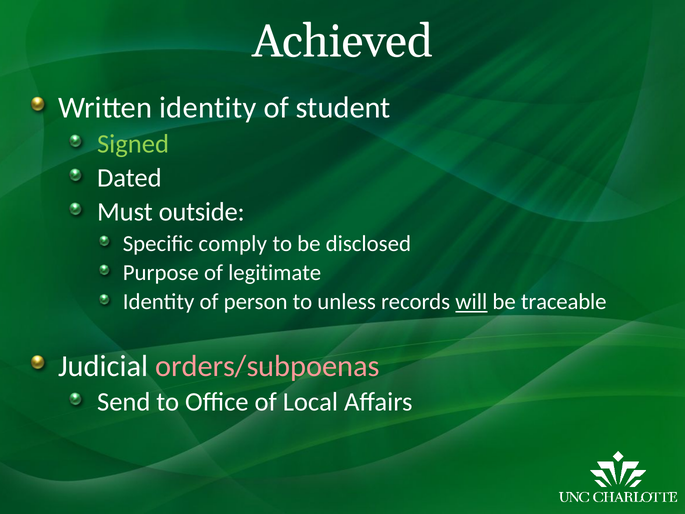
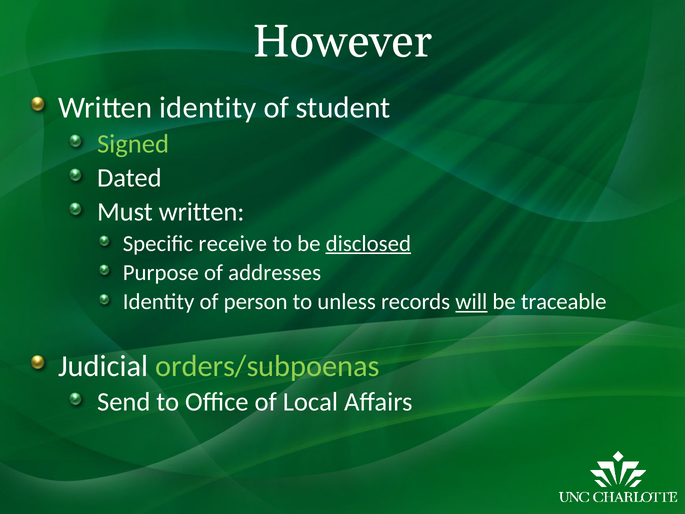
Achieved: Achieved -> However
Must outside: outside -> written
comply: comply -> receive
disclosed underline: none -> present
legitimate: legitimate -> addresses
orders/subpoenas colour: pink -> light green
